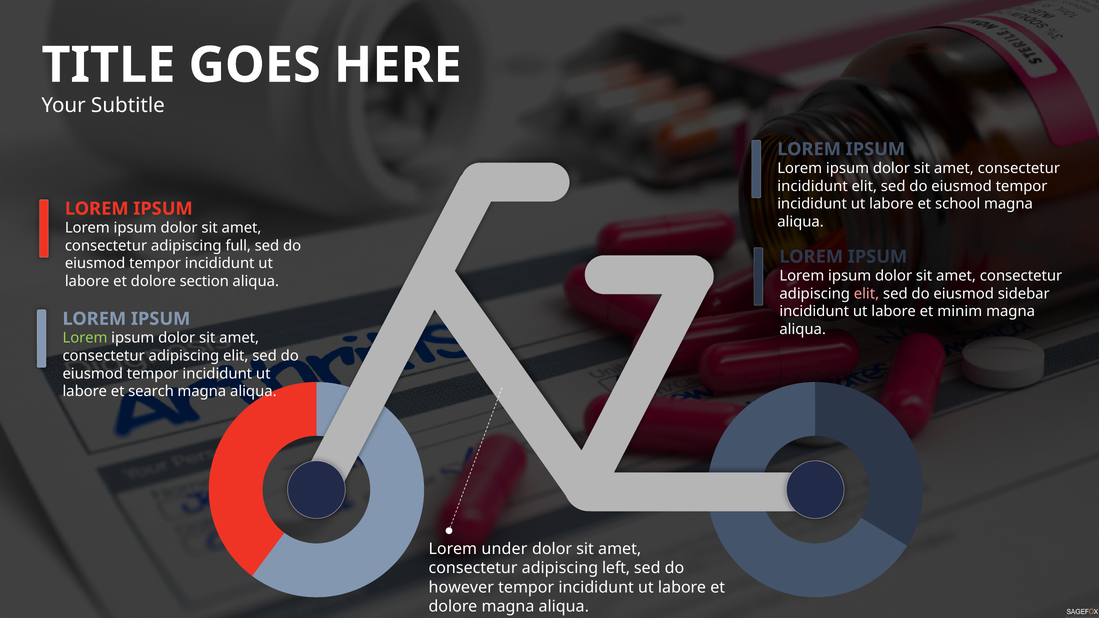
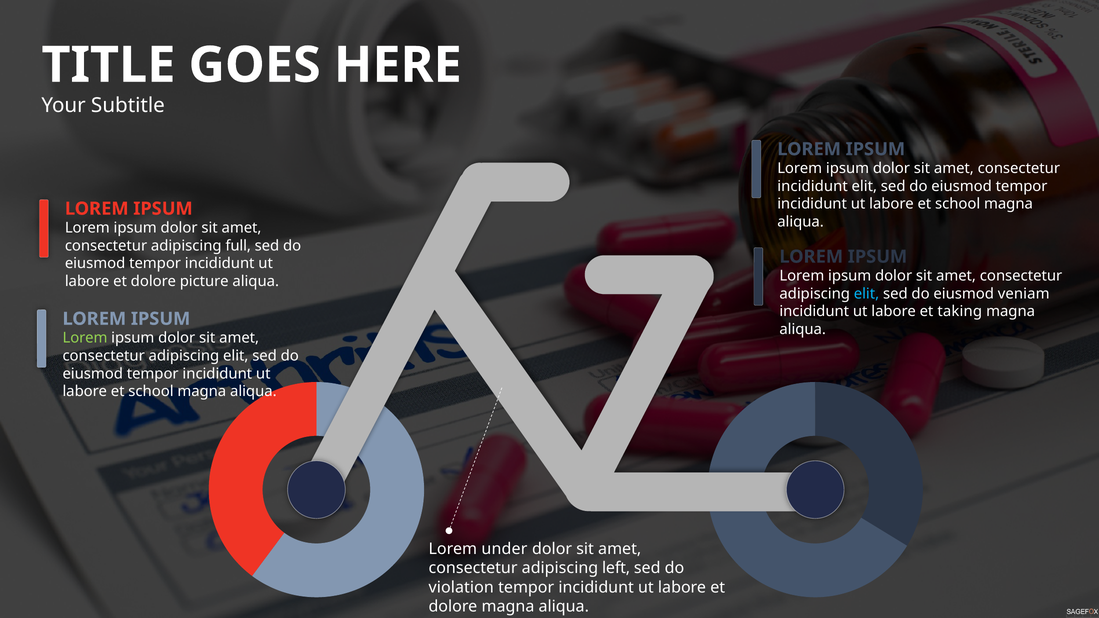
section: section -> picture
elit at (866, 294) colour: pink -> light blue
sidebar: sidebar -> veniam
minim: minim -> taking
search at (151, 392): search -> school
however: however -> violation
